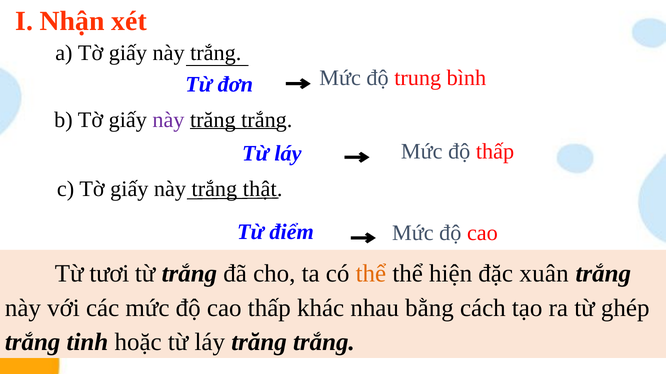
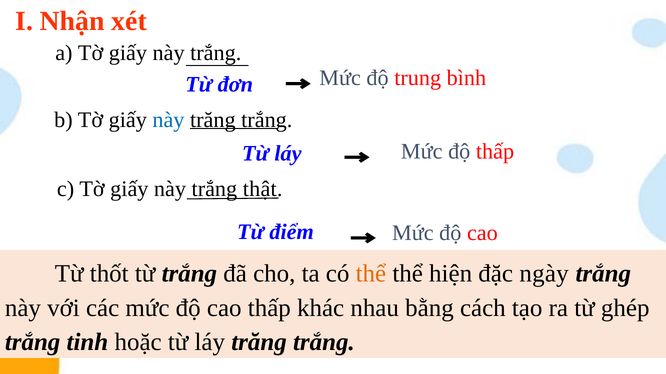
này at (168, 120) colour: purple -> blue
tươi: tươi -> thốt
xuân: xuân -> ngày
